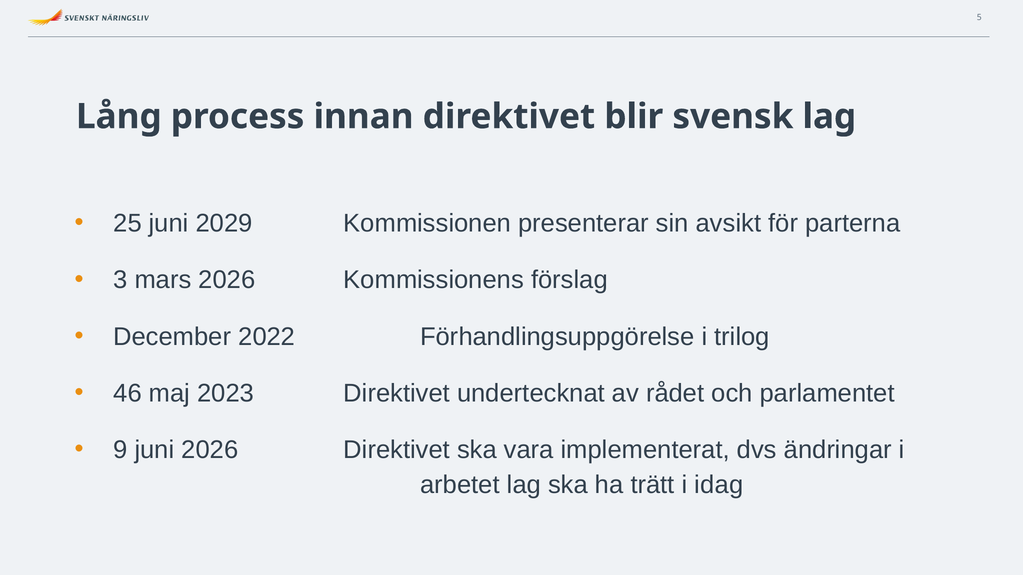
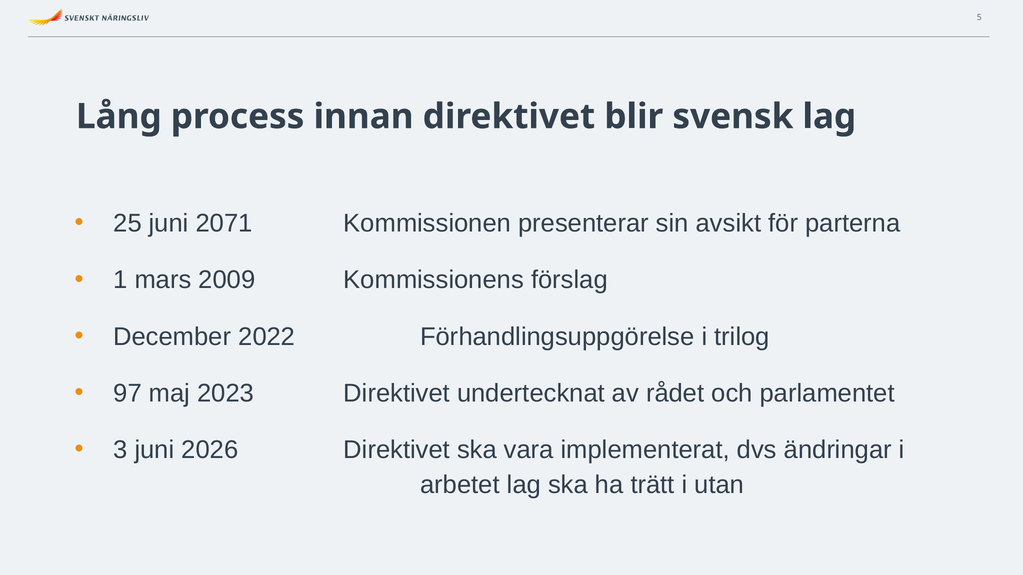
2029: 2029 -> 2071
3: 3 -> 1
mars 2026: 2026 -> 2009
46: 46 -> 97
9: 9 -> 3
idag: idag -> utan
